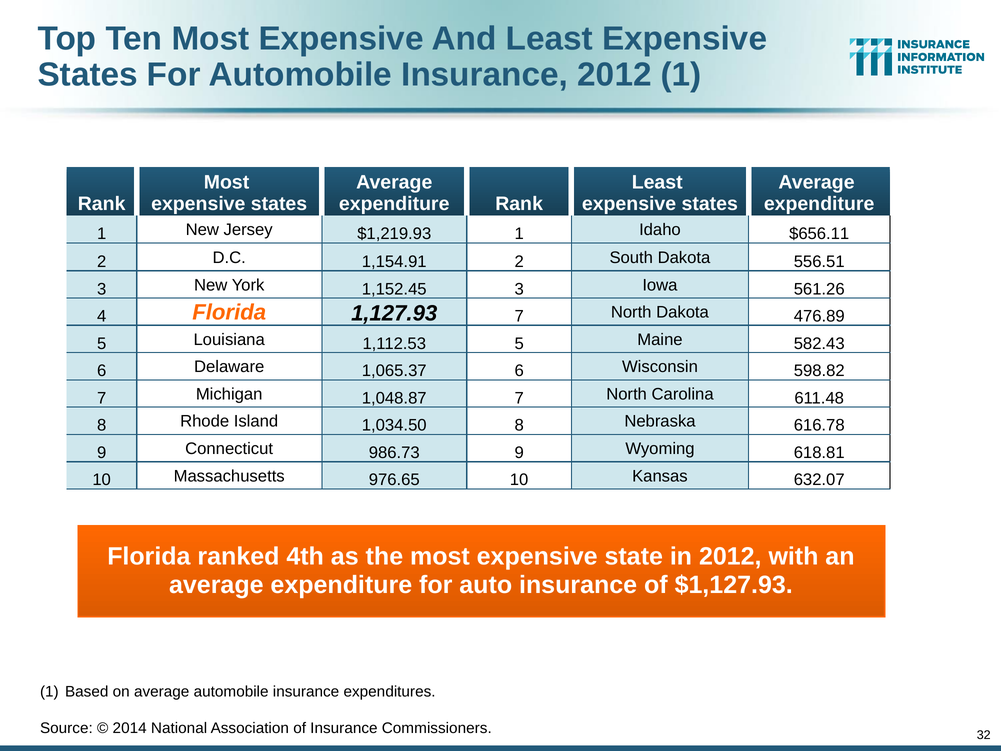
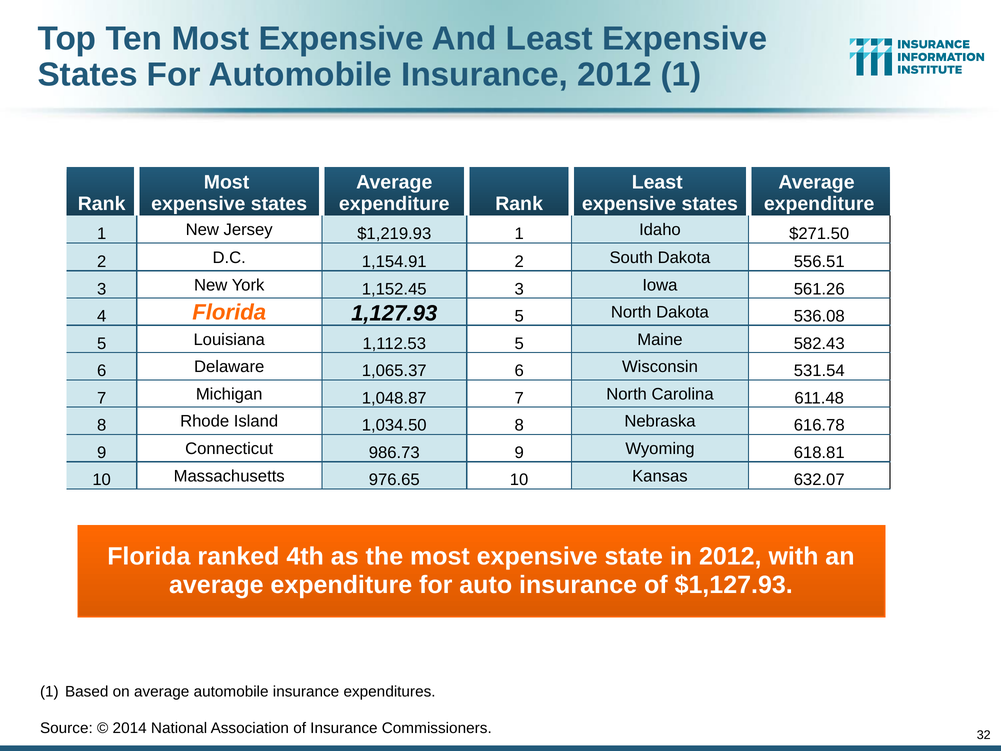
$656.11: $656.11 -> $271.50
1,127.93 7: 7 -> 5
476.89: 476.89 -> 536.08
598.82: 598.82 -> 531.54
